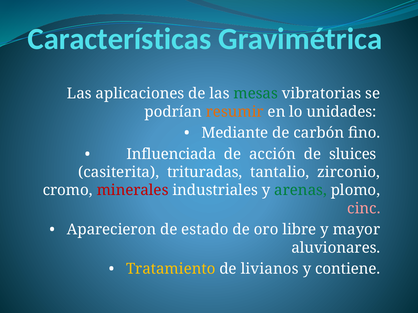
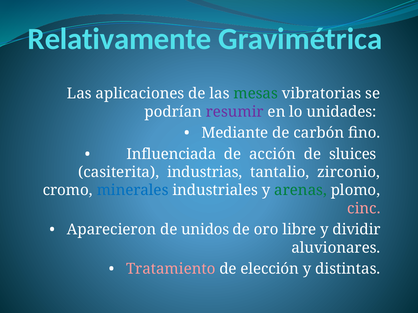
Características: Características -> Relativamente
resumir colour: orange -> purple
trituradas: trituradas -> industrias
minerales colour: red -> blue
estado: estado -> unidos
mayor: mayor -> dividir
Tratamiento colour: yellow -> pink
livianos: livianos -> elección
contiene: contiene -> distintas
